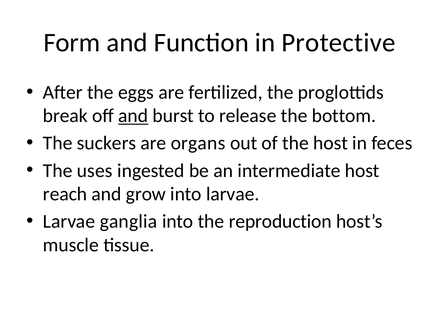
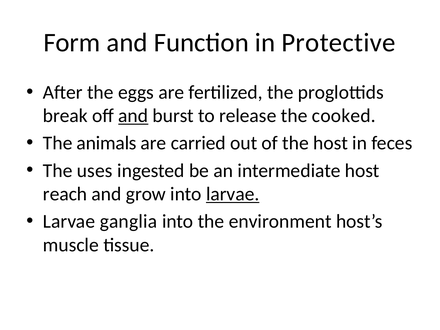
bottom: bottom -> cooked
suckers: suckers -> animals
organs: organs -> carried
larvae at (233, 194) underline: none -> present
reproduction: reproduction -> environment
